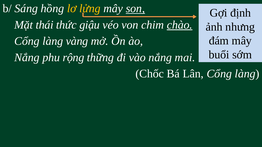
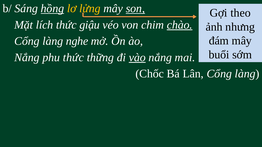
hồng underline: none -> present
định: định -> theo
thái: thái -> lích
vàng: vàng -> nghe
phu rộng: rộng -> thức
vào underline: none -> present
